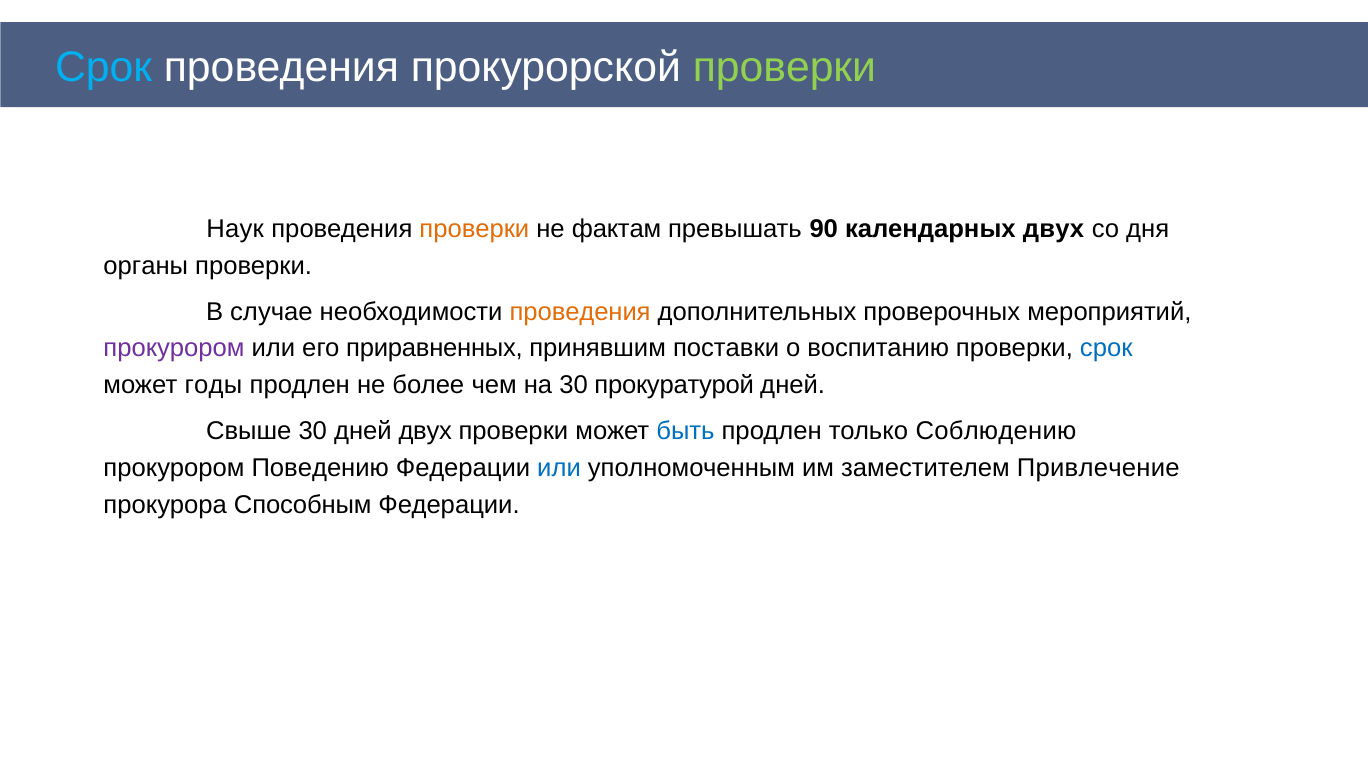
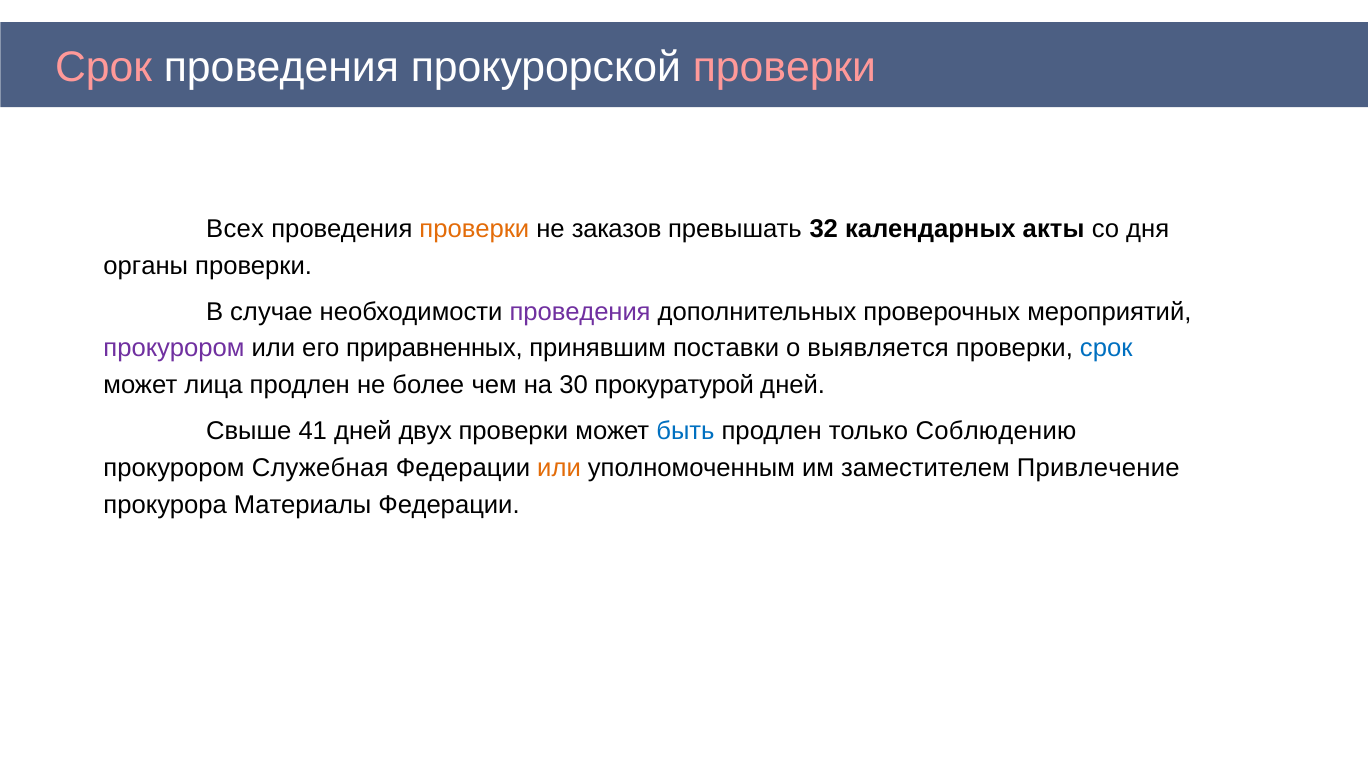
Срок at (104, 68) colour: light blue -> pink
проверки at (784, 68) colour: light green -> pink
Наук: Наук -> Всех
фактам: фактам -> заказов
90: 90 -> 32
календарных двух: двух -> акты
проведения at (580, 311) colour: orange -> purple
воспитанию: воспитанию -> выявляется
годы: годы -> лица
Свыше 30: 30 -> 41
Поведению: Поведению -> Служебная
или at (559, 468) colour: blue -> orange
Способным: Способным -> Материалы
